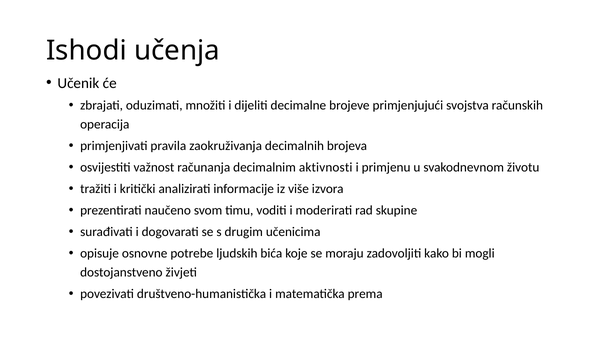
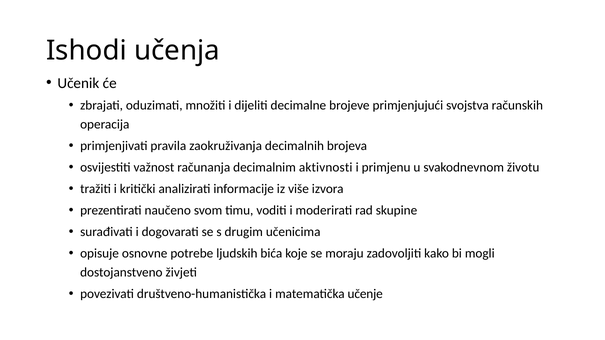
prema: prema -> učenje
